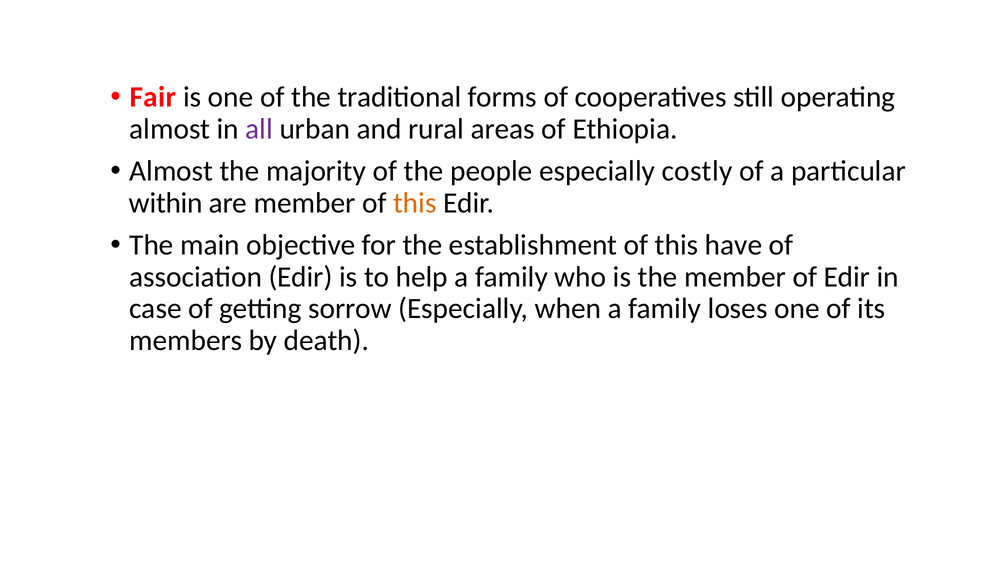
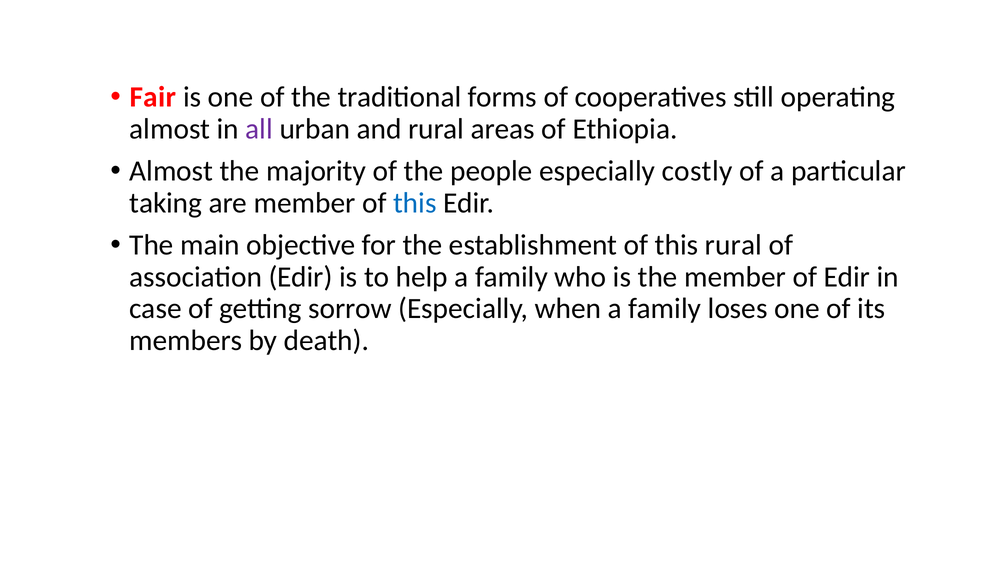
within: within -> taking
this at (415, 203) colour: orange -> blue
this have: have -> rural
